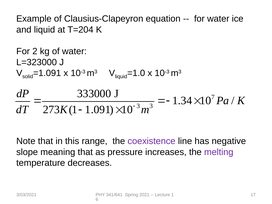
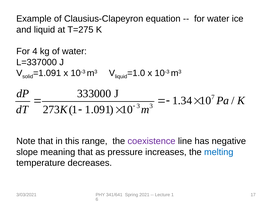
T=204: T=204 -> T=275
2: 2 -> 4
L=323000: L=323000 -> L=337000
melting colour: purple -> blue
